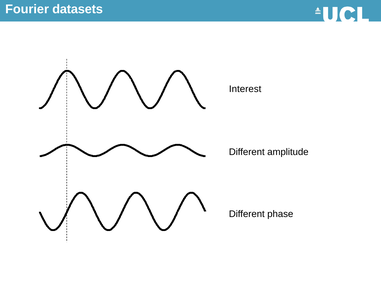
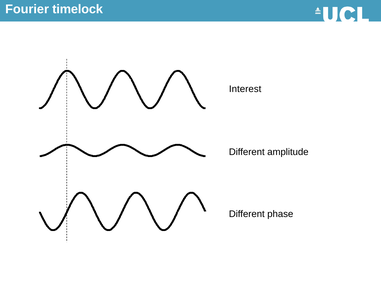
datasets: datasets -> timelock
